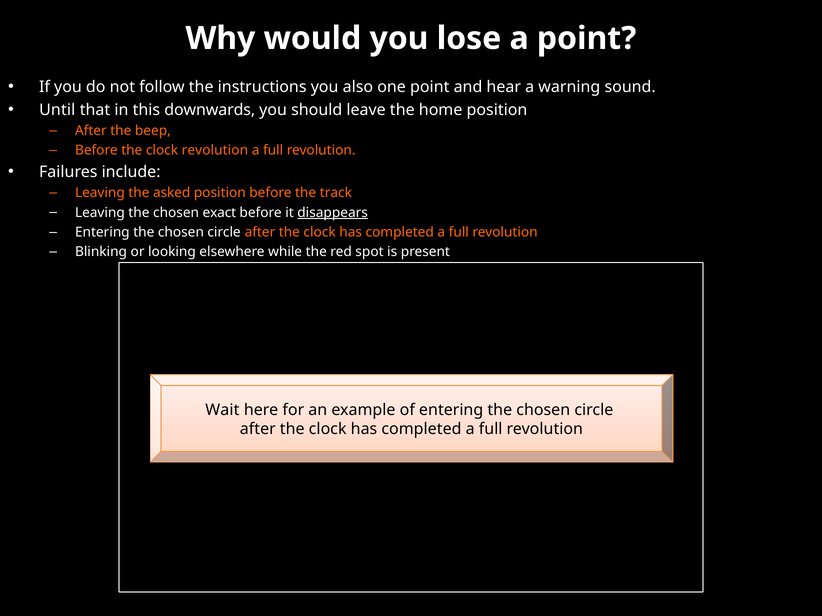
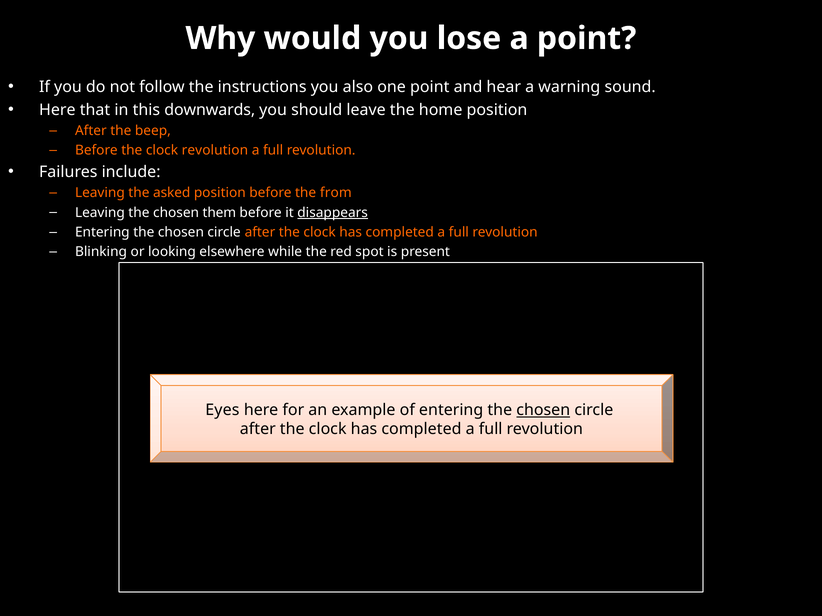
Until at (57, 110): Until -> Here
track: track -> from
exact: exact -> them
Wait: Wait -> Eyes
chosen at (543, 410) underline: none -> present
